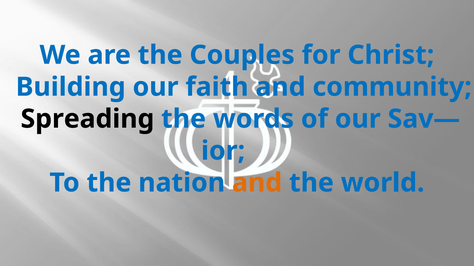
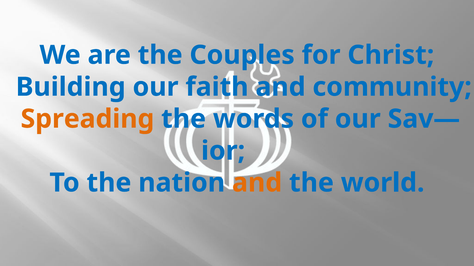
Spreading colour: black -> orange
